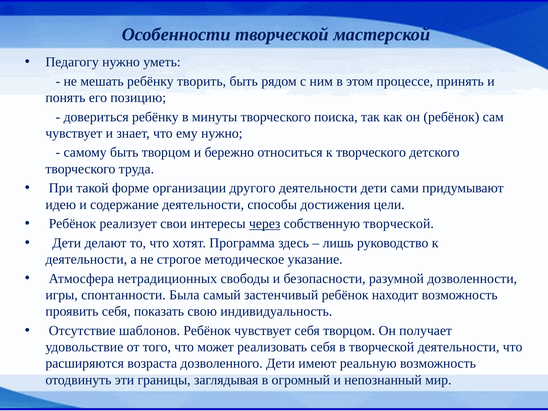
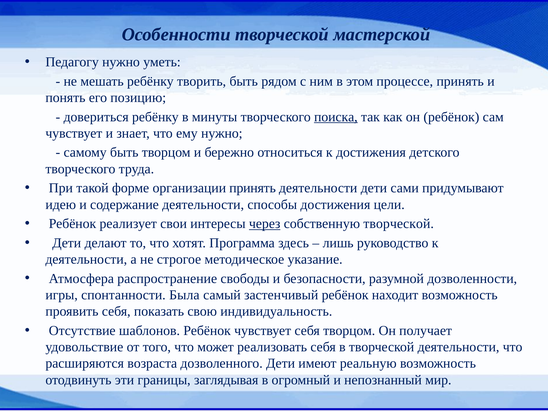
поиска underline: none -> present
к творческого: творческого -> достижения
организации другого: другого -> принять
нетрадиционных: нетрадиционных -> распространение
